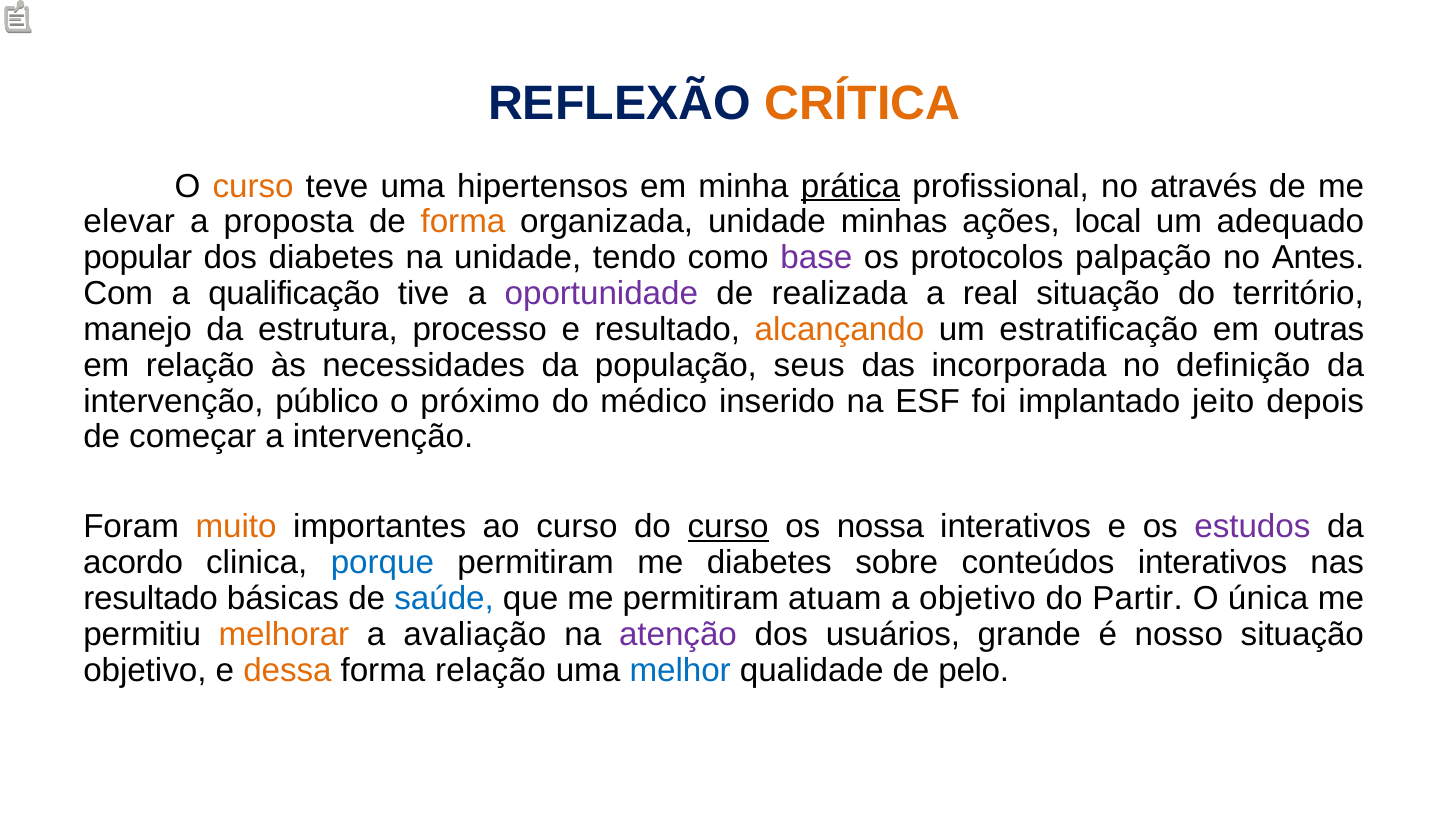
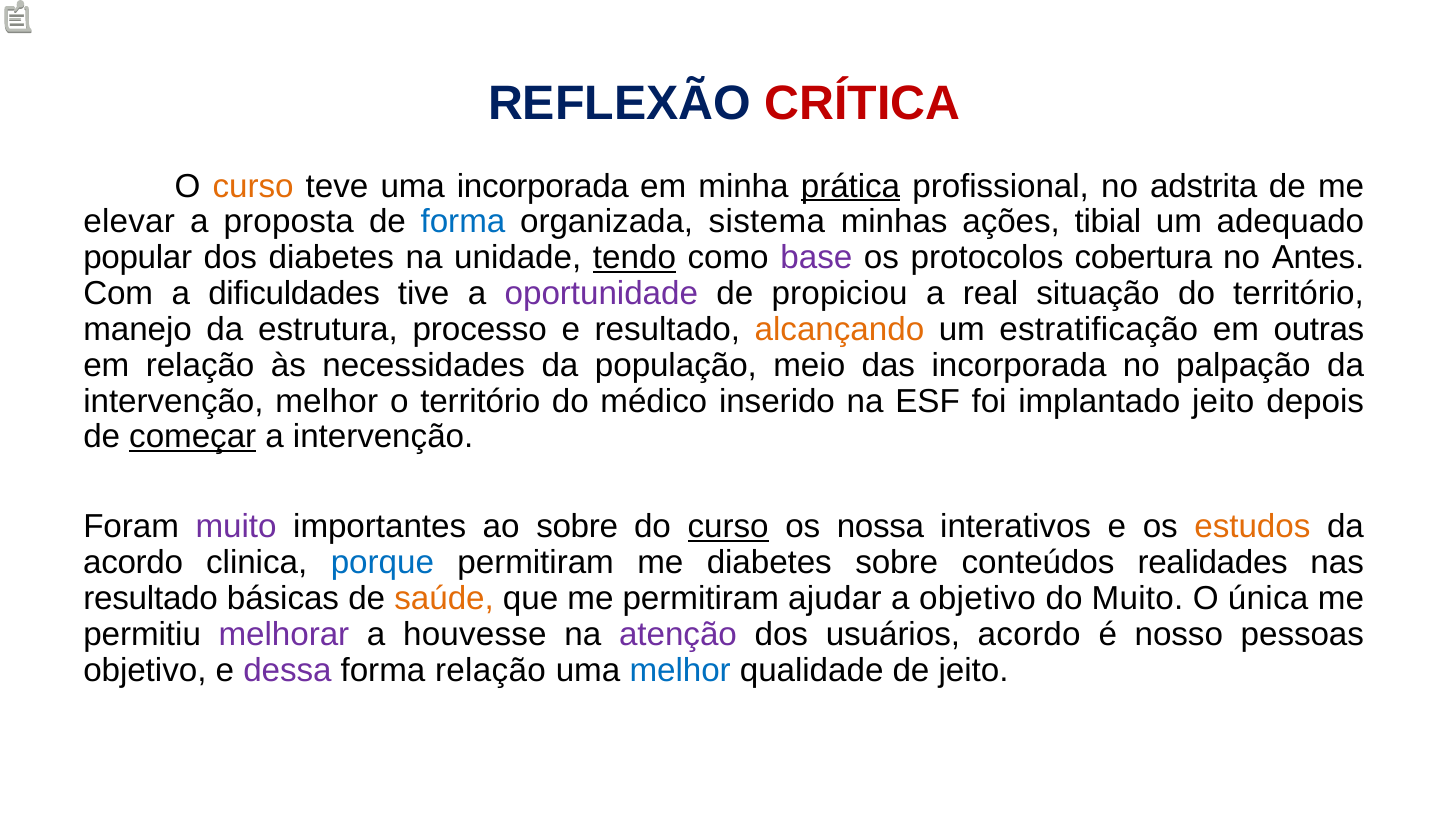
CRÍTICA colour: orange -> red
uma hipertensos: hipertensos -> incorporada
através: através -> adstrita
forma at (463, 222) colour: orange -> blue
organizada unidade: unidade -> sistema
local: local -> tibial
tendo underline: none -> present
palpação: palpação -> cobertura
qualificação: qualificação -> dificuldades
realizada: realizada -> propiciou
seus: seus -> meio
definição: definição -> palpação
intervenção público: público -> melhor
o próximo: próximo -> território
começar underline: none -> present
muito at (236, 527) colour: orange -> purple
ao curso: curso -> sobre
estudos colour: purple -> orange
conteúdos interativos: interativos -> realidades
saúde colour: blue -> orange
atuam: atuam -> ajudar
do Partir: Partir -> Muito
melhorar colour: orange -> purple
avaliação: avaliação -> houvesse
usuários grande: grande -> acordo
nosso situação: situação -> pessoas
dessa colour: orange -> purple
de pelo: pelo -> jeito
